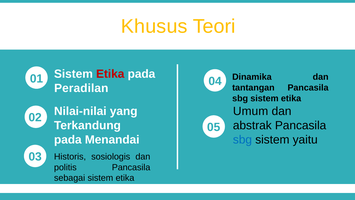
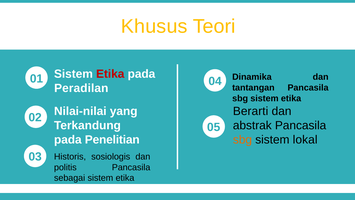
Umum: Umum -> Berarti
Menandai: Menandai -> Penelitian
sbg at (242, 139) colour: blue -> orange
yaitu: yaitu -> lokal
